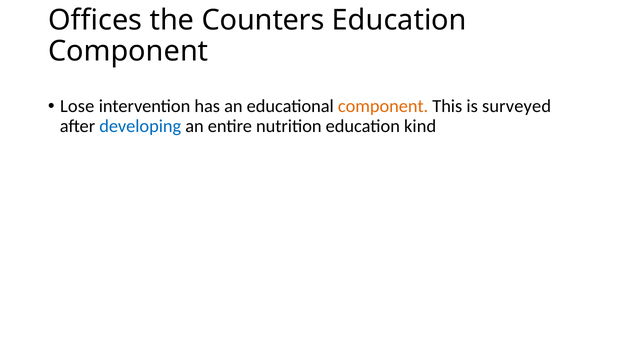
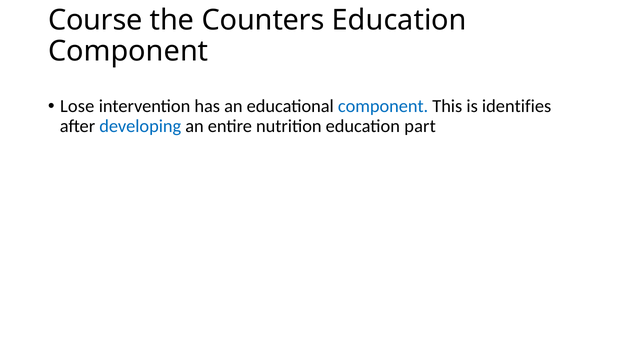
Offices: Offices -> Course
component at (383, 107) colour: orange -> blue
surveyed: surveyed -> identifies
kind: kind -> part
